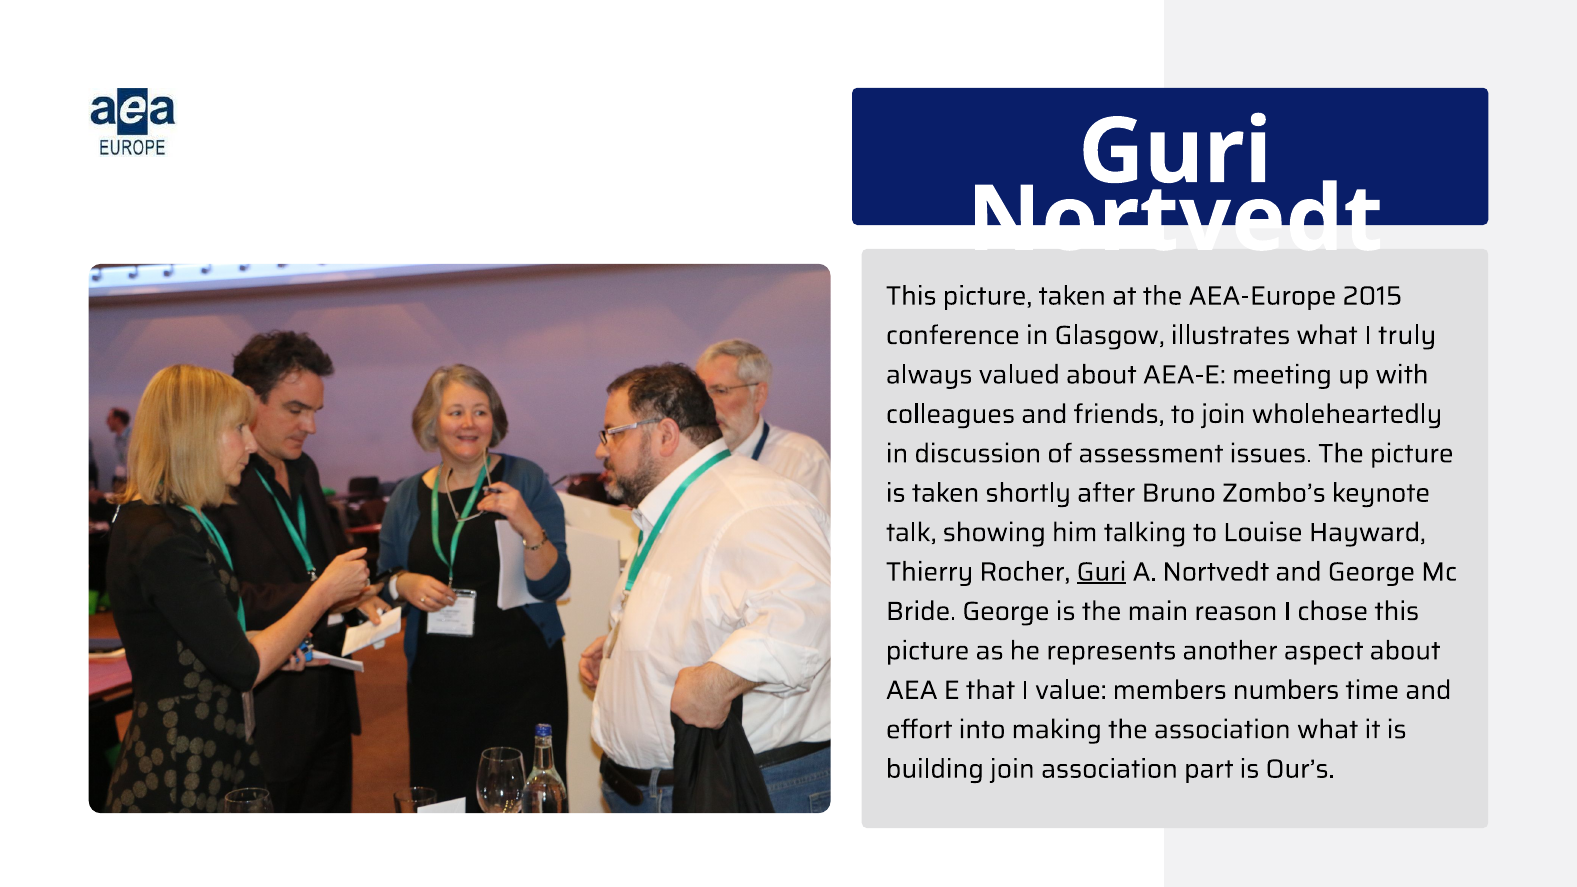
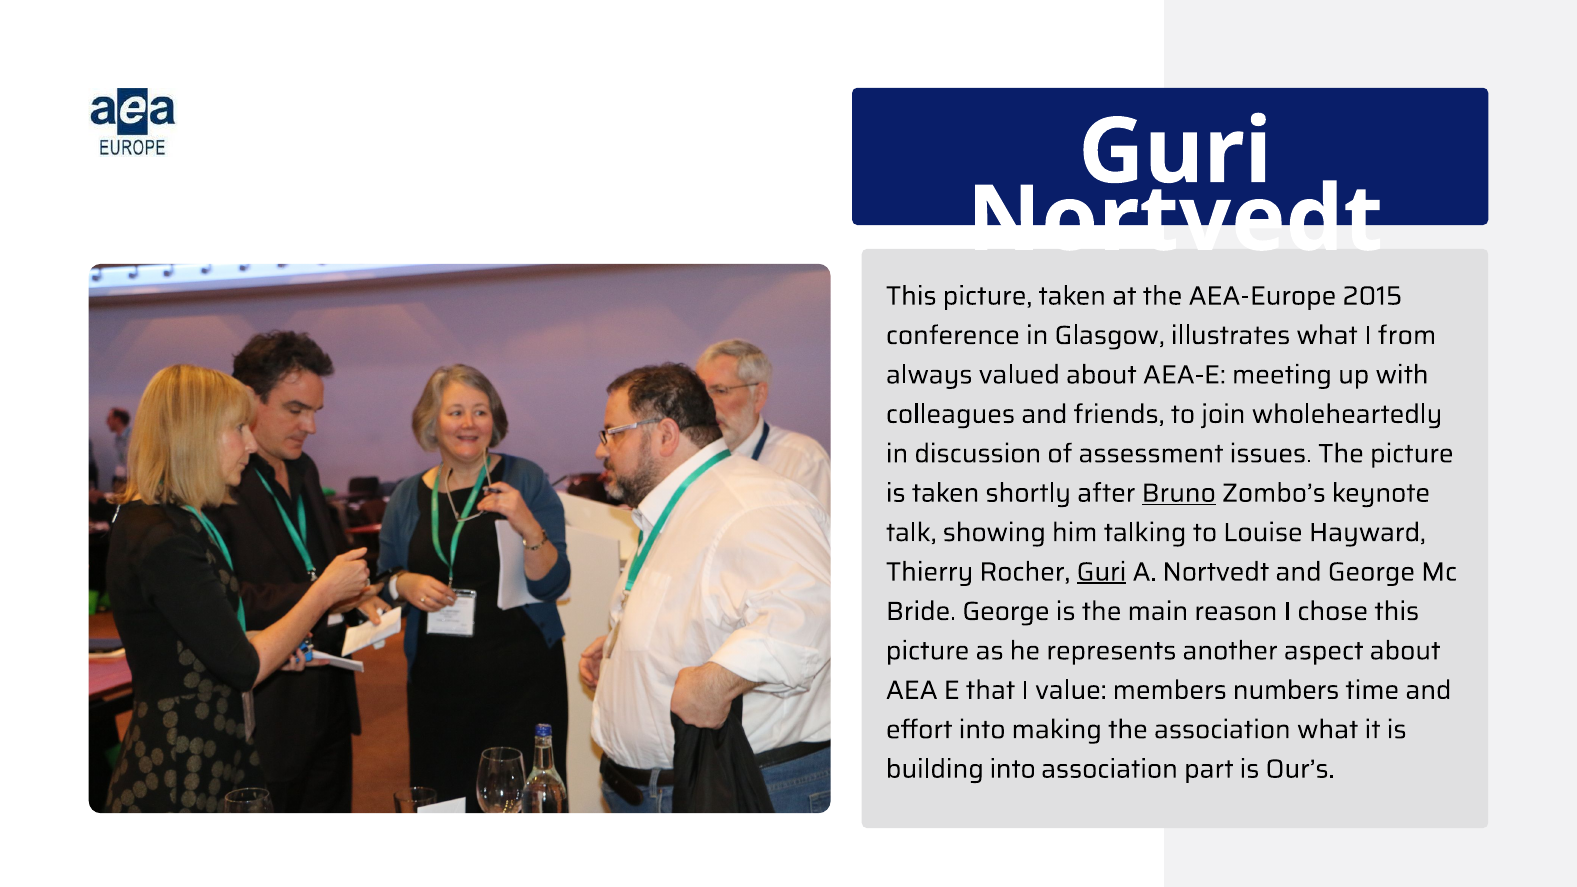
truly: truly -> from
Bruno underline: none -> present
building join: join -> into
